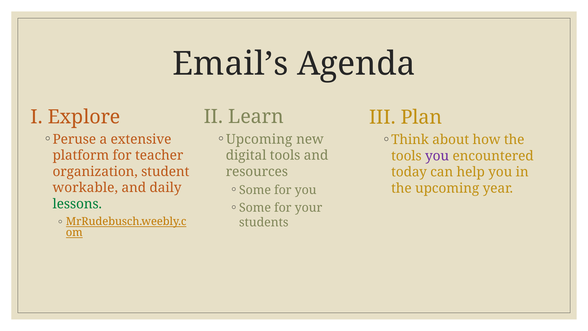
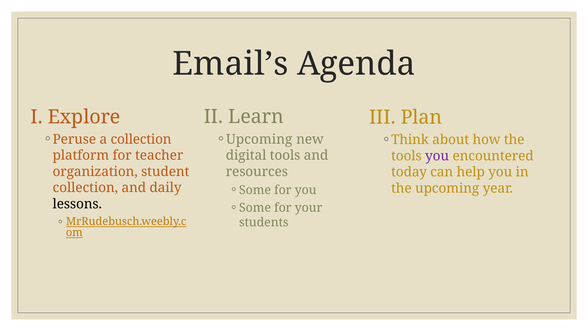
a extensive: extensive -> collection
workable at (85, 188): workable -> collection
lessons colour: green -> black
